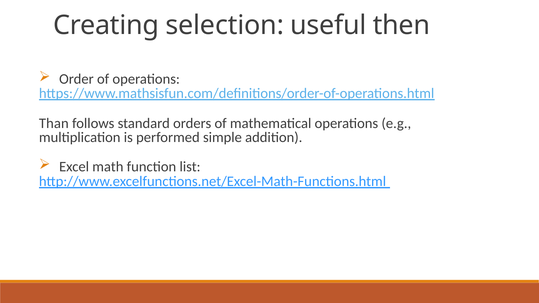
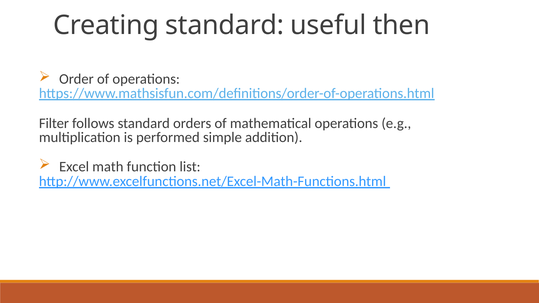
Creating selection: selection -> standard
Than: Than -> Filter
